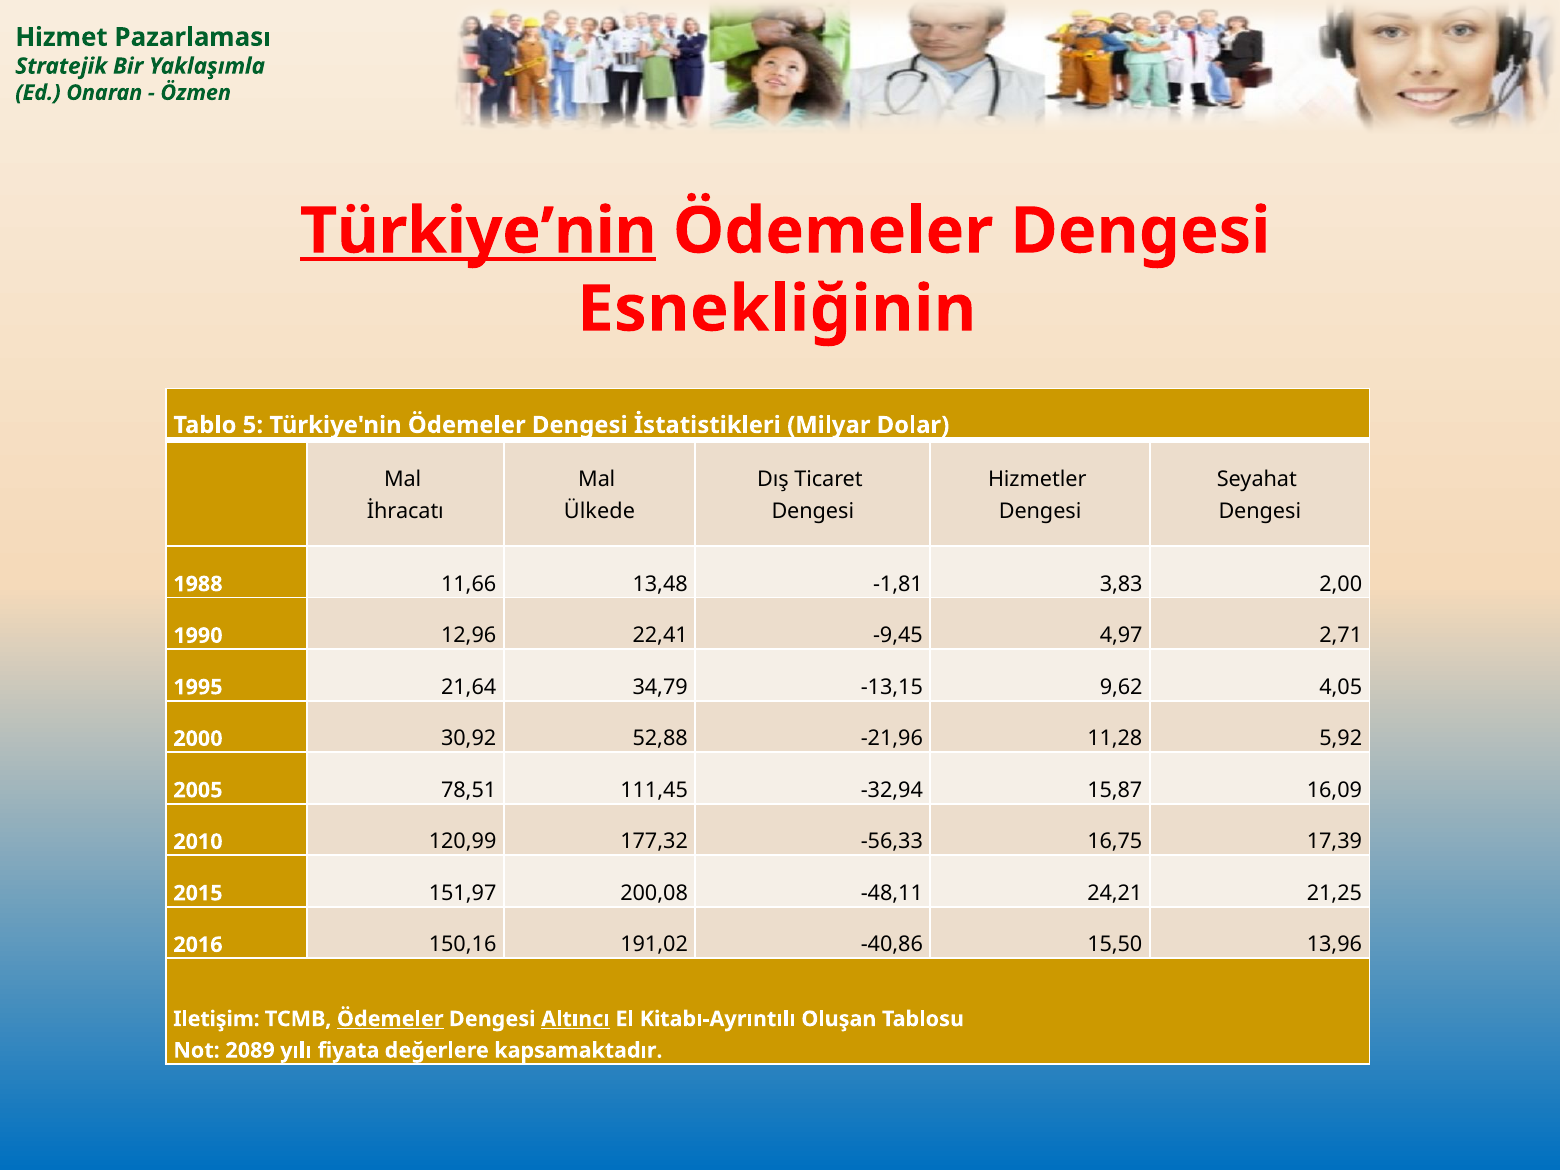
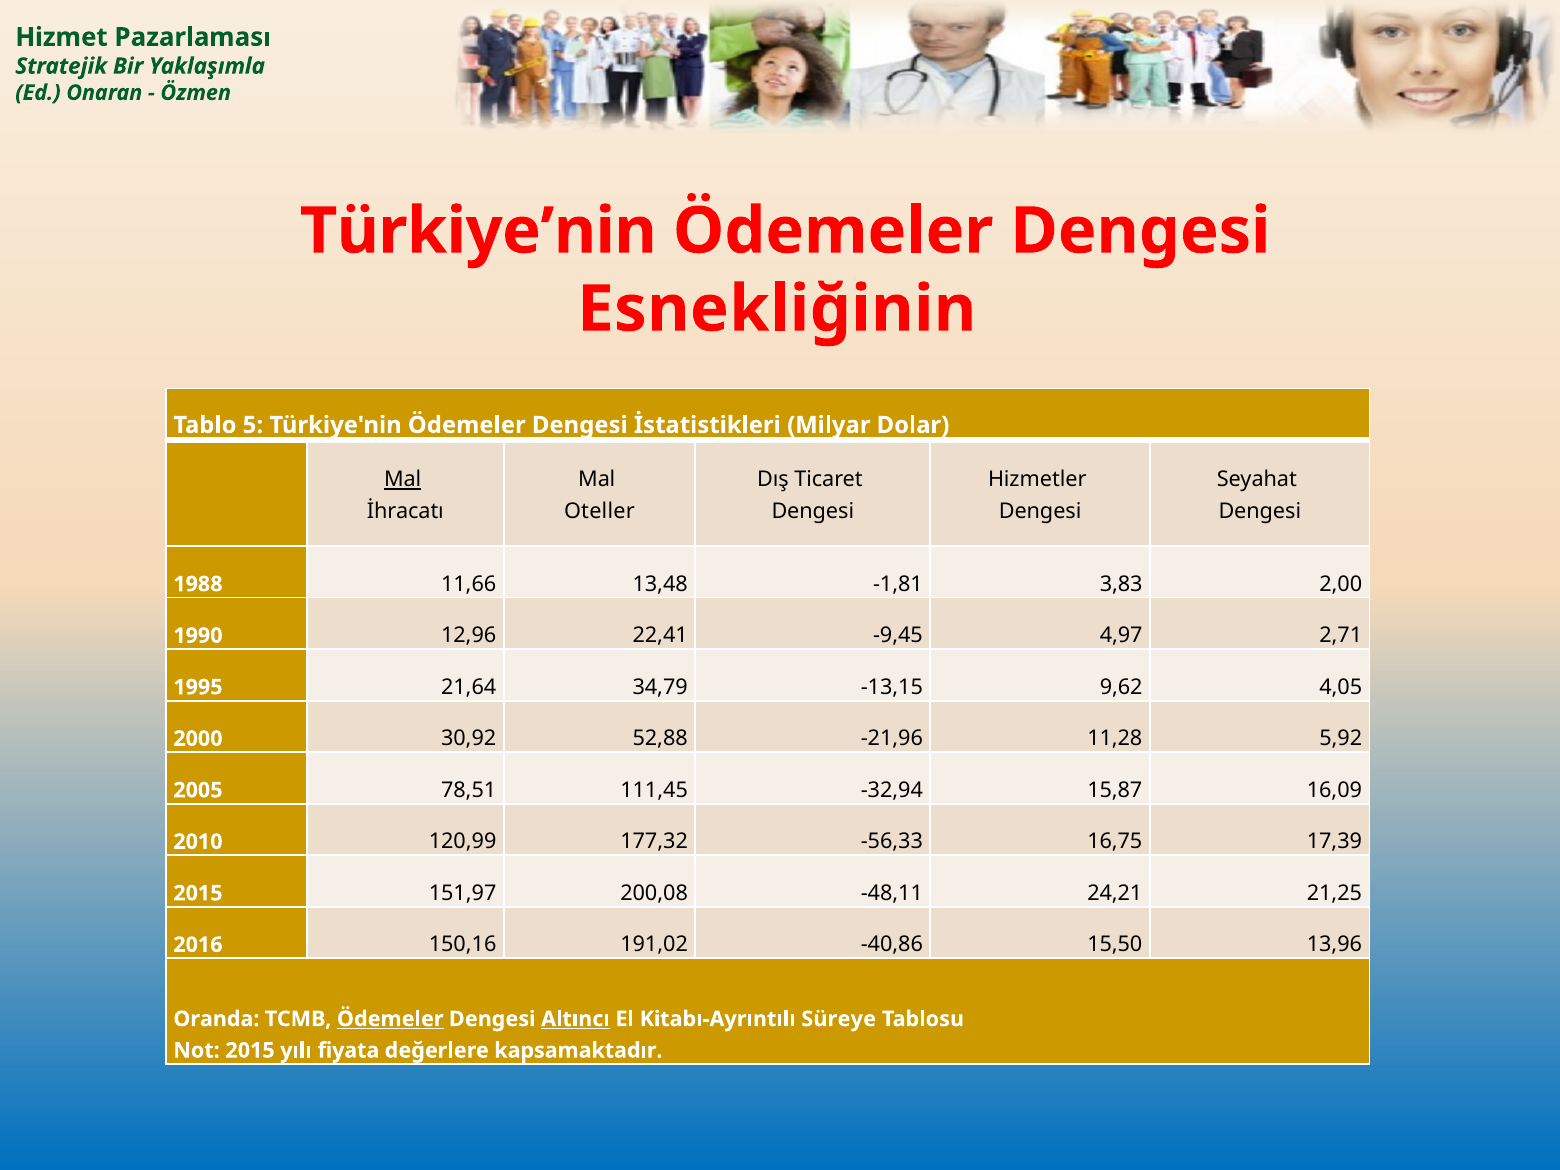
Türkiye’nin underline: present -> none
Mal at (403, 480) underline: none -> present
Ülkede: Ülkede -> Oteller
Iletişim: Iletişim -> Oranda
Oluşan: Oluşan -> Süreye
Not 2089: 2089 -> 2015
